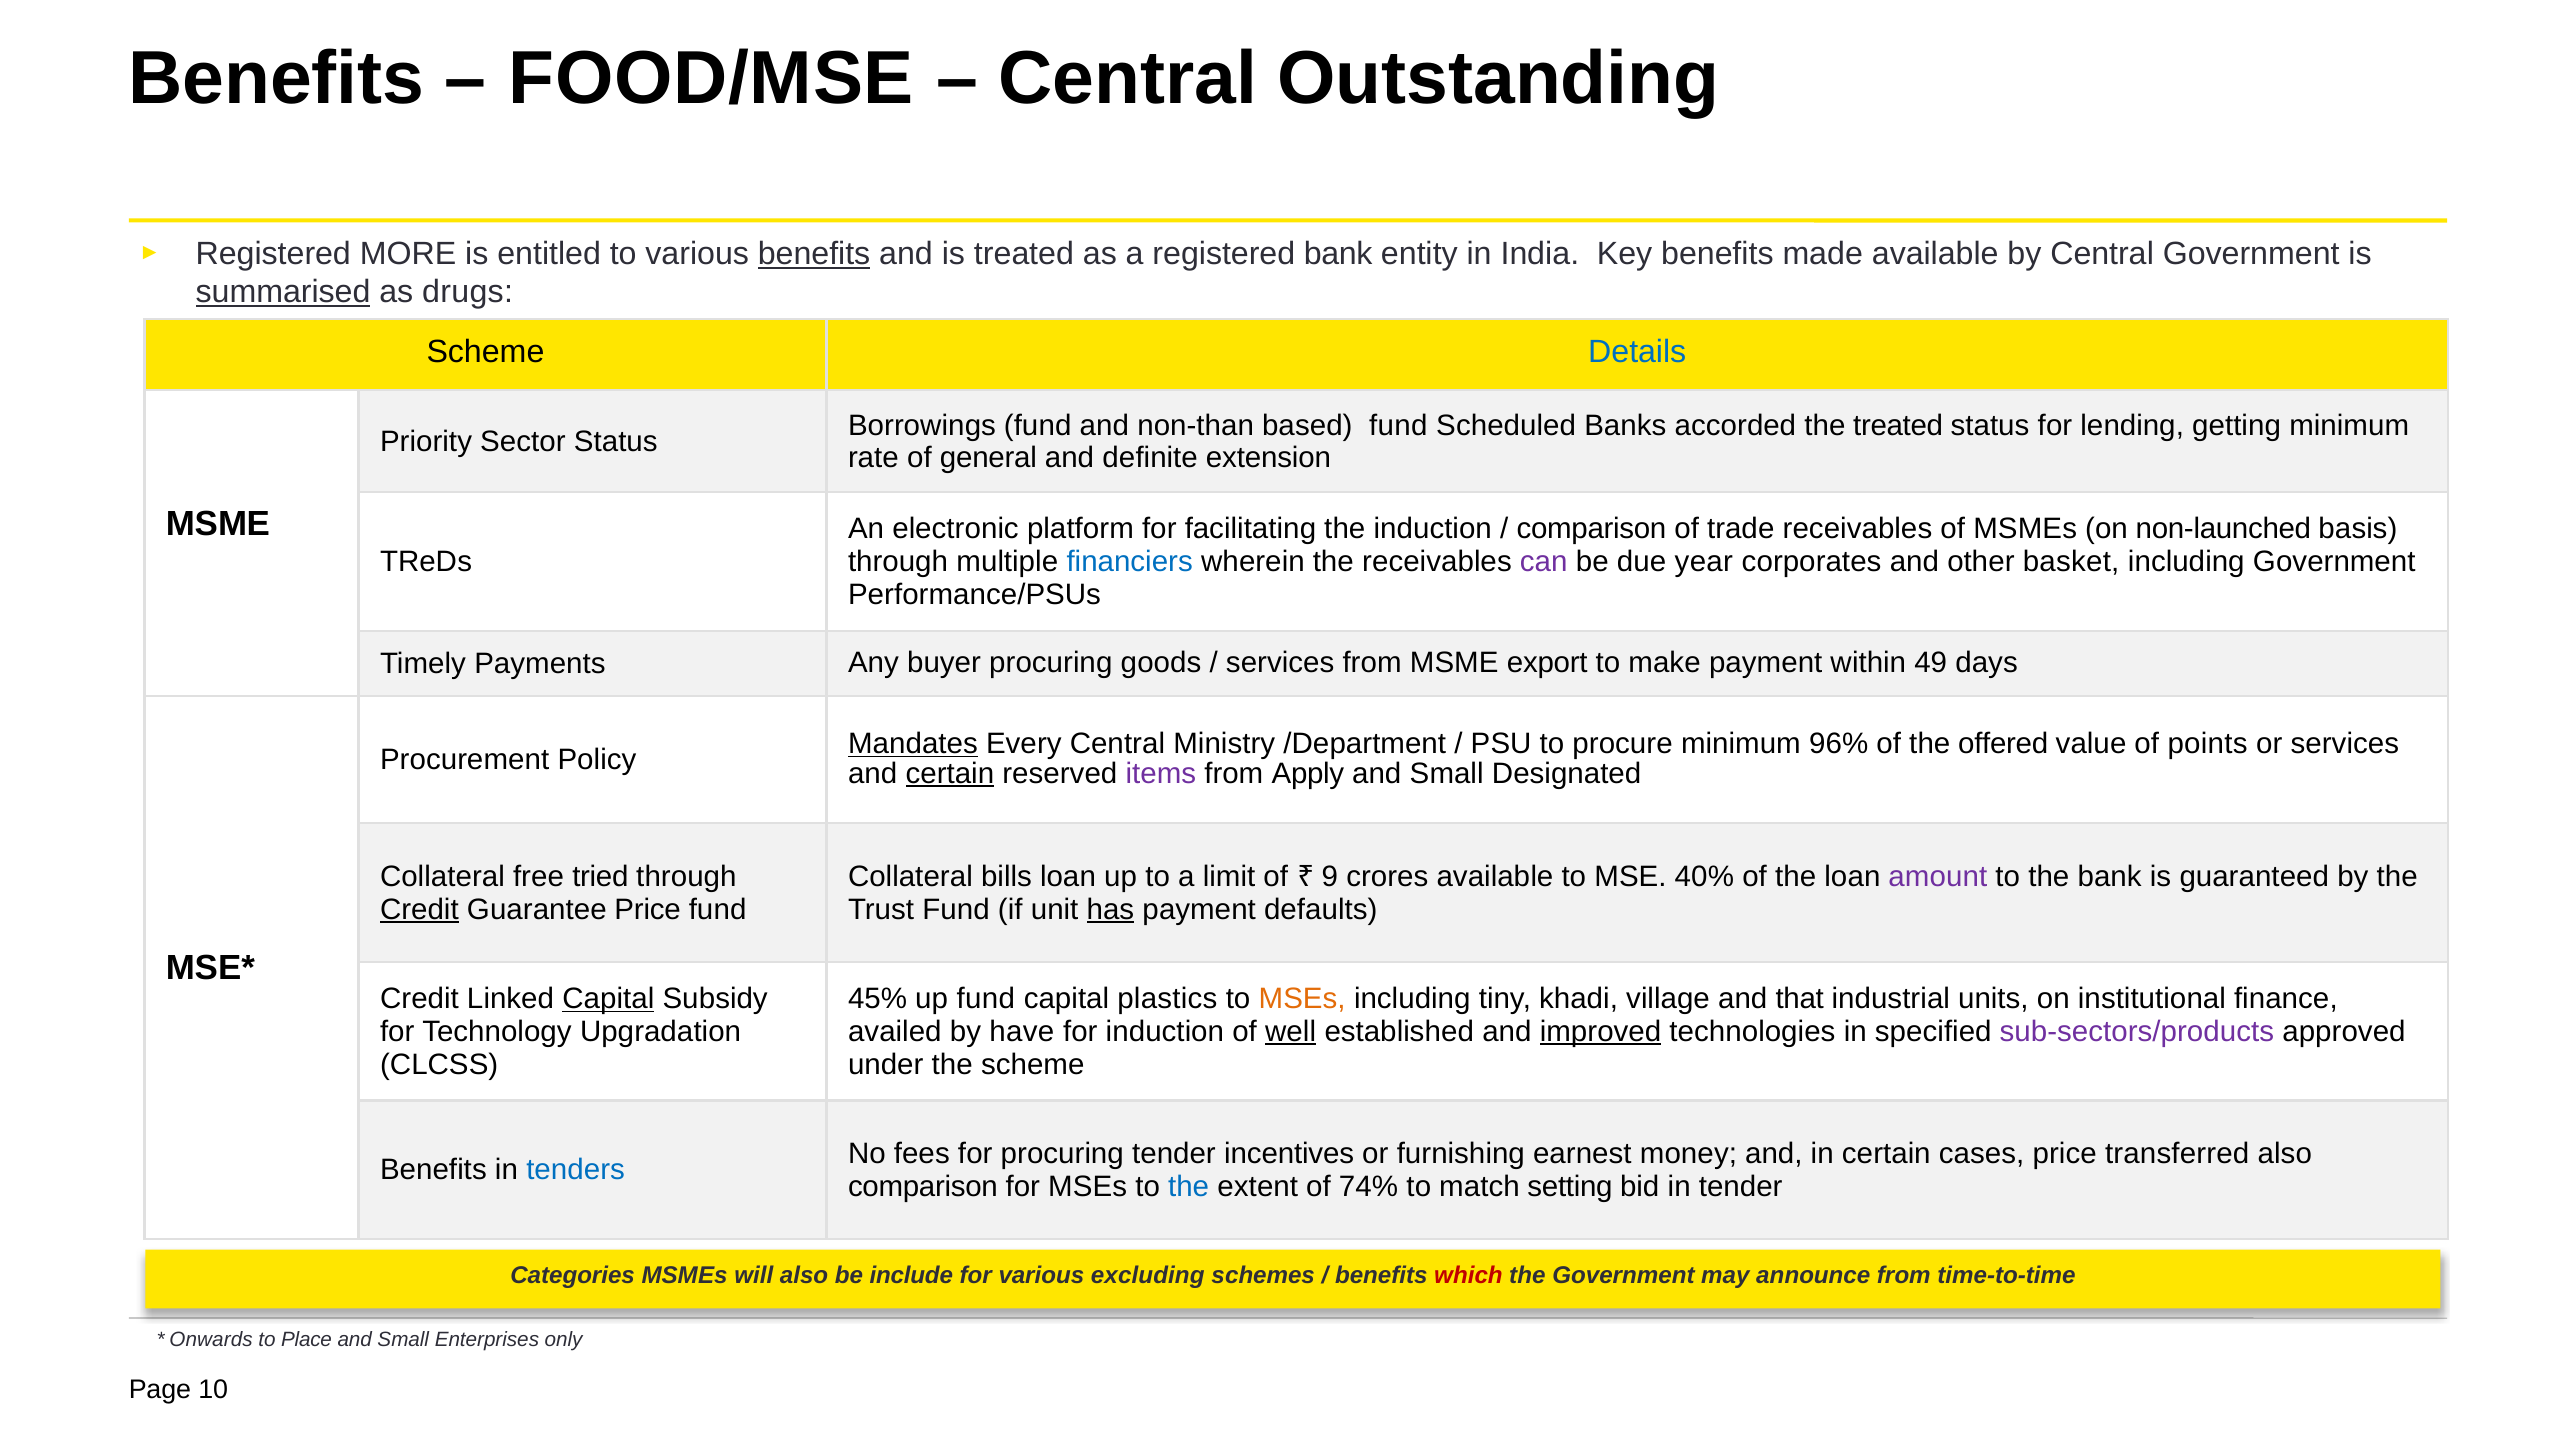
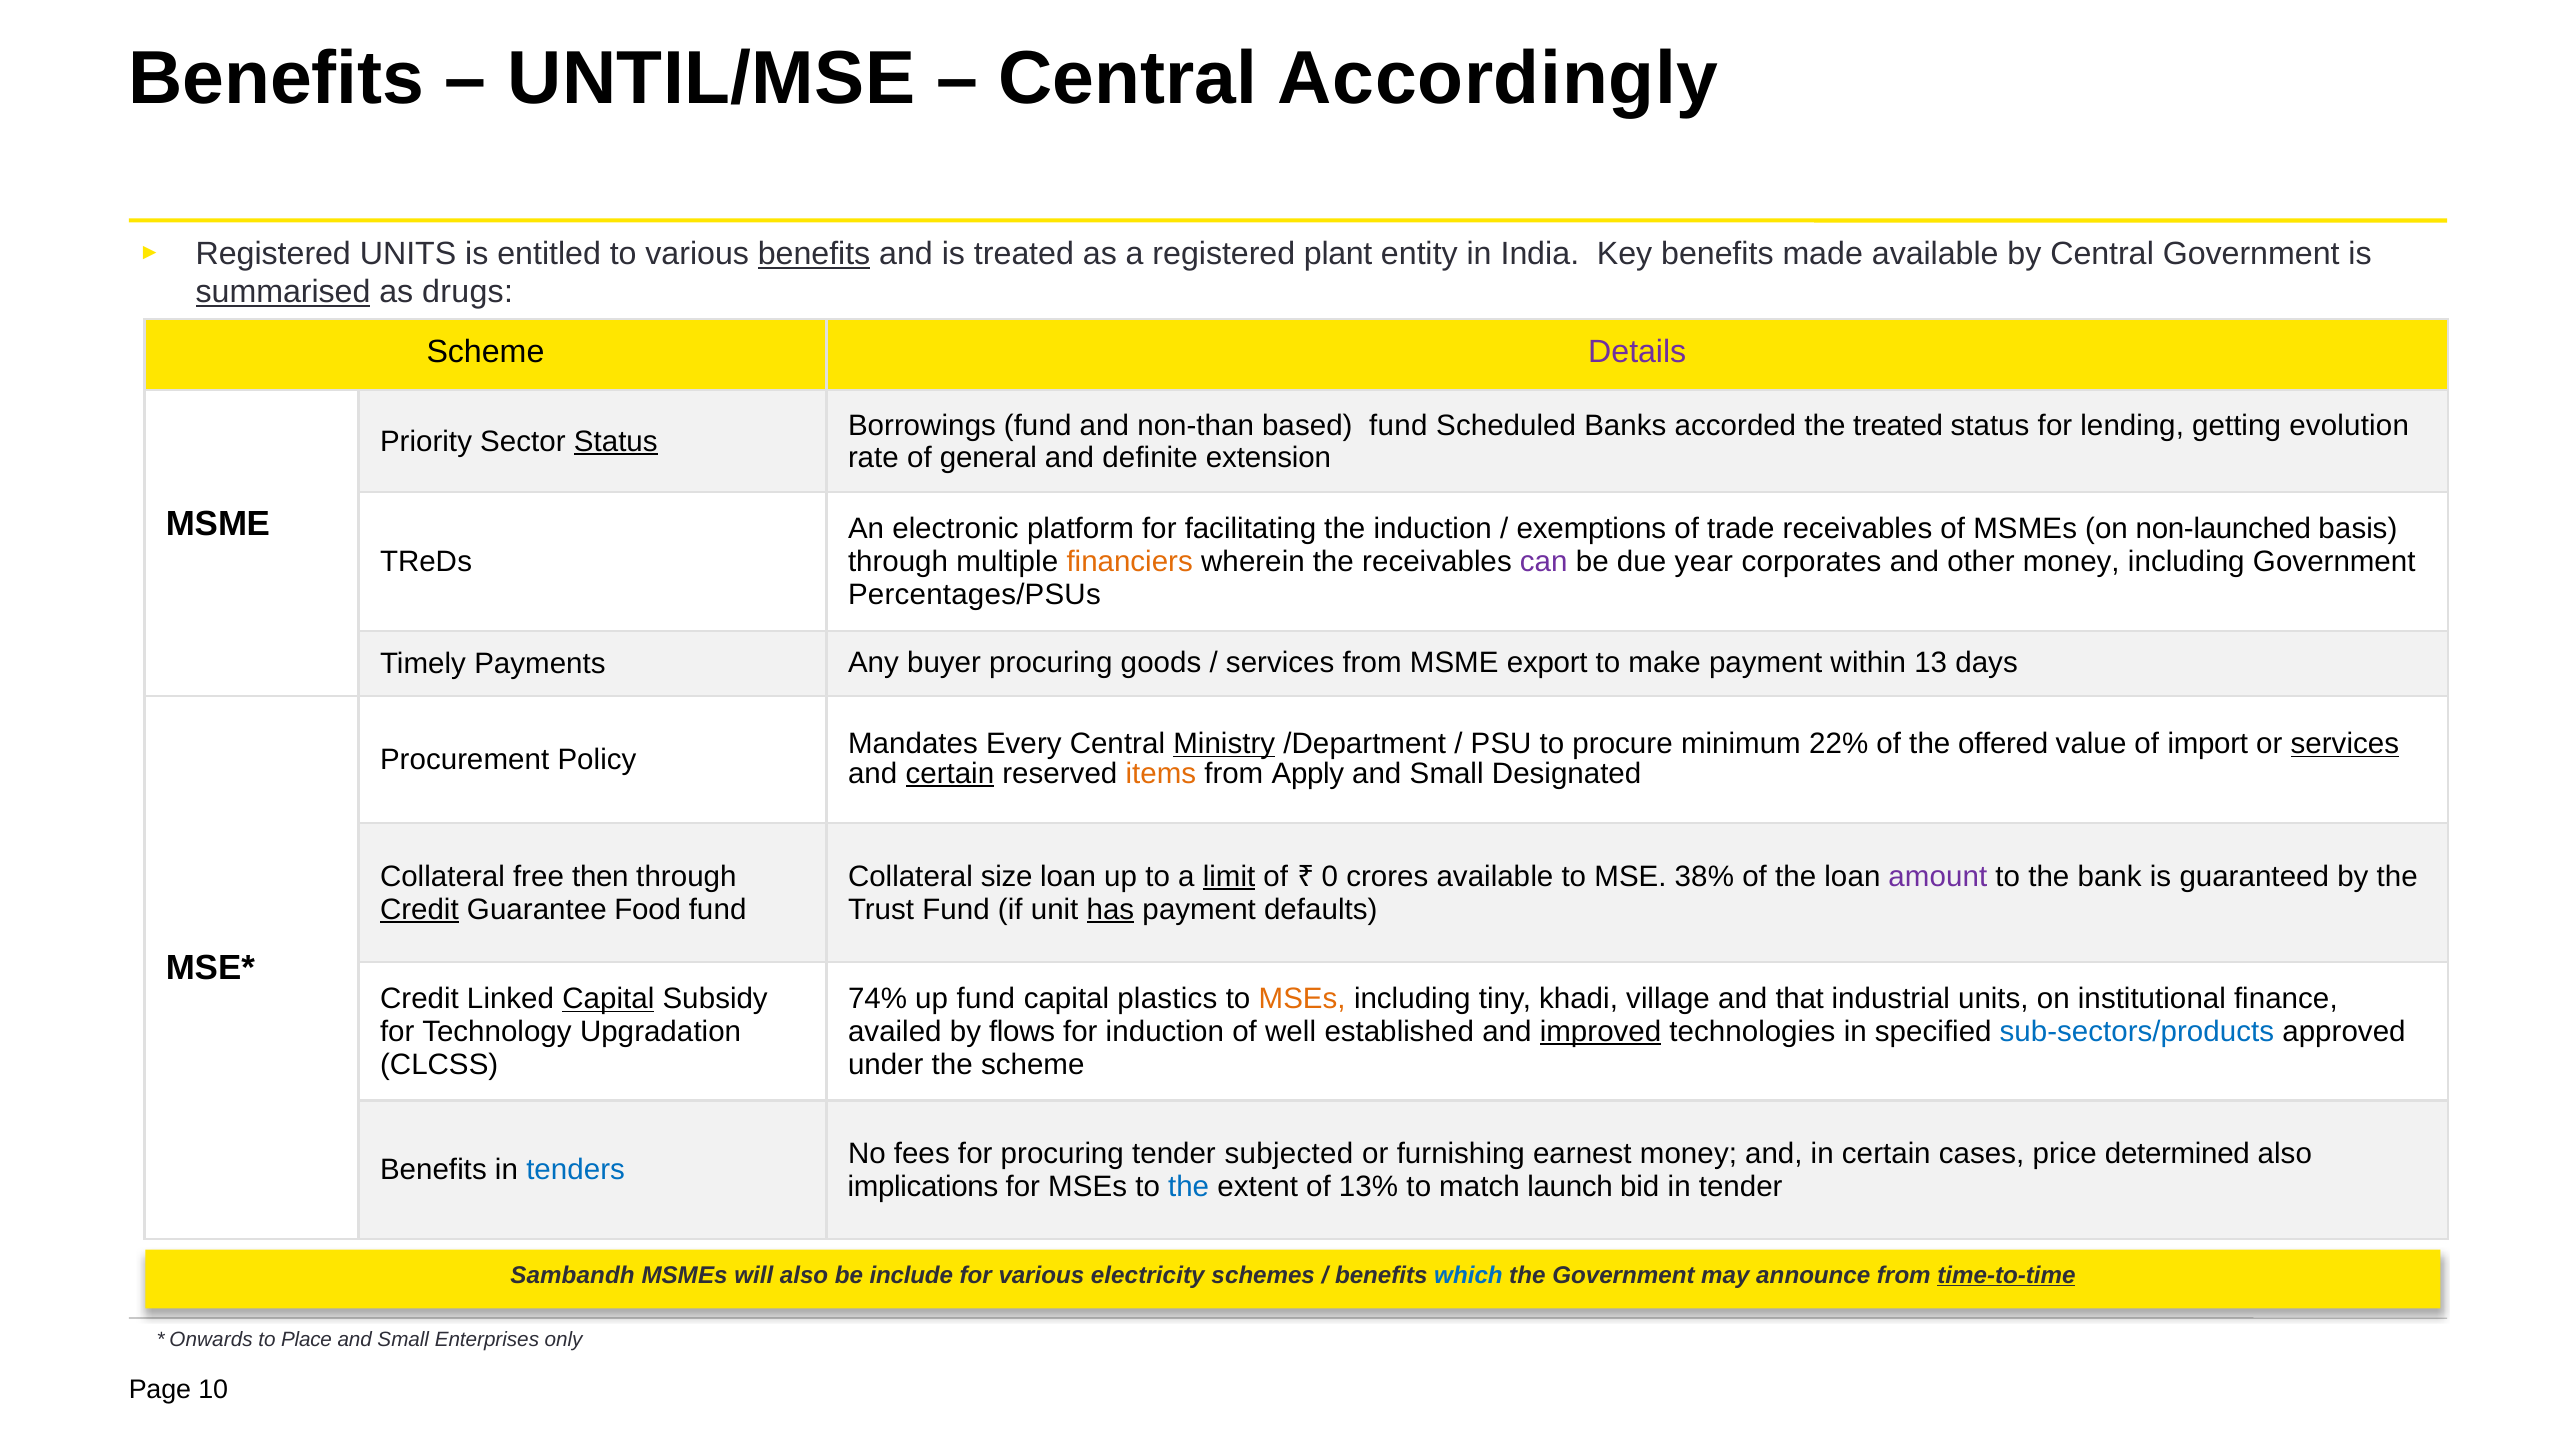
FOOD/MSE: FOOD/MSE -> UNTIL/MSE
Outstanding: Outstanding -> Accordingly
Registered MORE: MORE -> UNITS
registered bank: bank -> plant
Details colour: blue -> purple
getting minimum: minimum -> evolution
Status at (616, 442) underline: none -> present
comparison at (1591, 529): comparison -> exemptions
financiers colour: blue -> orange
other basket: basket -> money
Performance/PSUs: Performance/PSUs -> Percentages/PSUs
49: 49 -> 13
Mandates underline: present -> none
Ministry underline: none -> present
96%: 96% -> 22%
points: points -> import
services at (2345, 744) underline: none -> present
items colour: purple -> orange
tried: tried -> then
bills: bills -> size
limit underline: none -> present
9: 9 -> 0
40%: 40% -> 38%
Guarantee Price: Price -> Food
45%: 45% -> 74%
have: have -> flows
well underline: present -> none
sub-sectors/products colour: purple -> blue
incentives: incentives -> subjected
transferred: transferred -> determined
comparison at (923, 1187): comparison -> implications
74%: 74% -> 13%
setting: setting -> launch
Categories: Categories -> Sambandh
excluding: excluding -> electricity
which colour: red -> blue
time-to-time underline: none -> present
